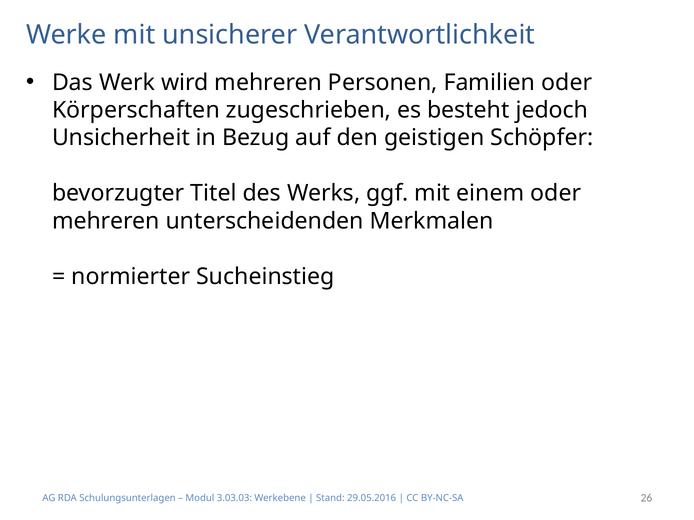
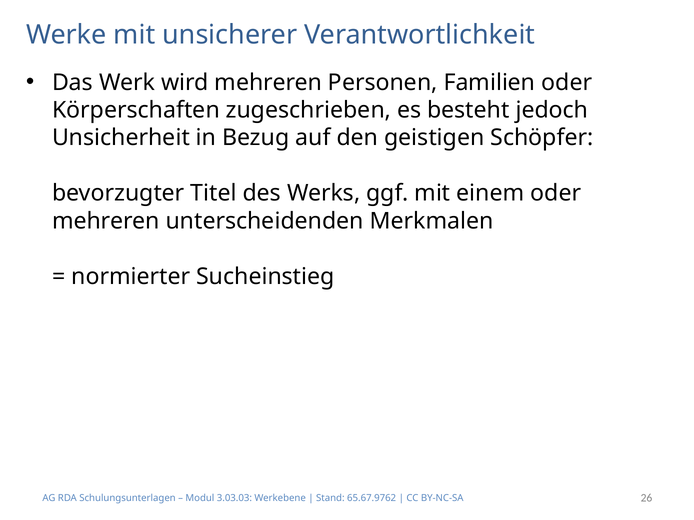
29.05.2016: 29.05.2016 -> 65.67.9762
